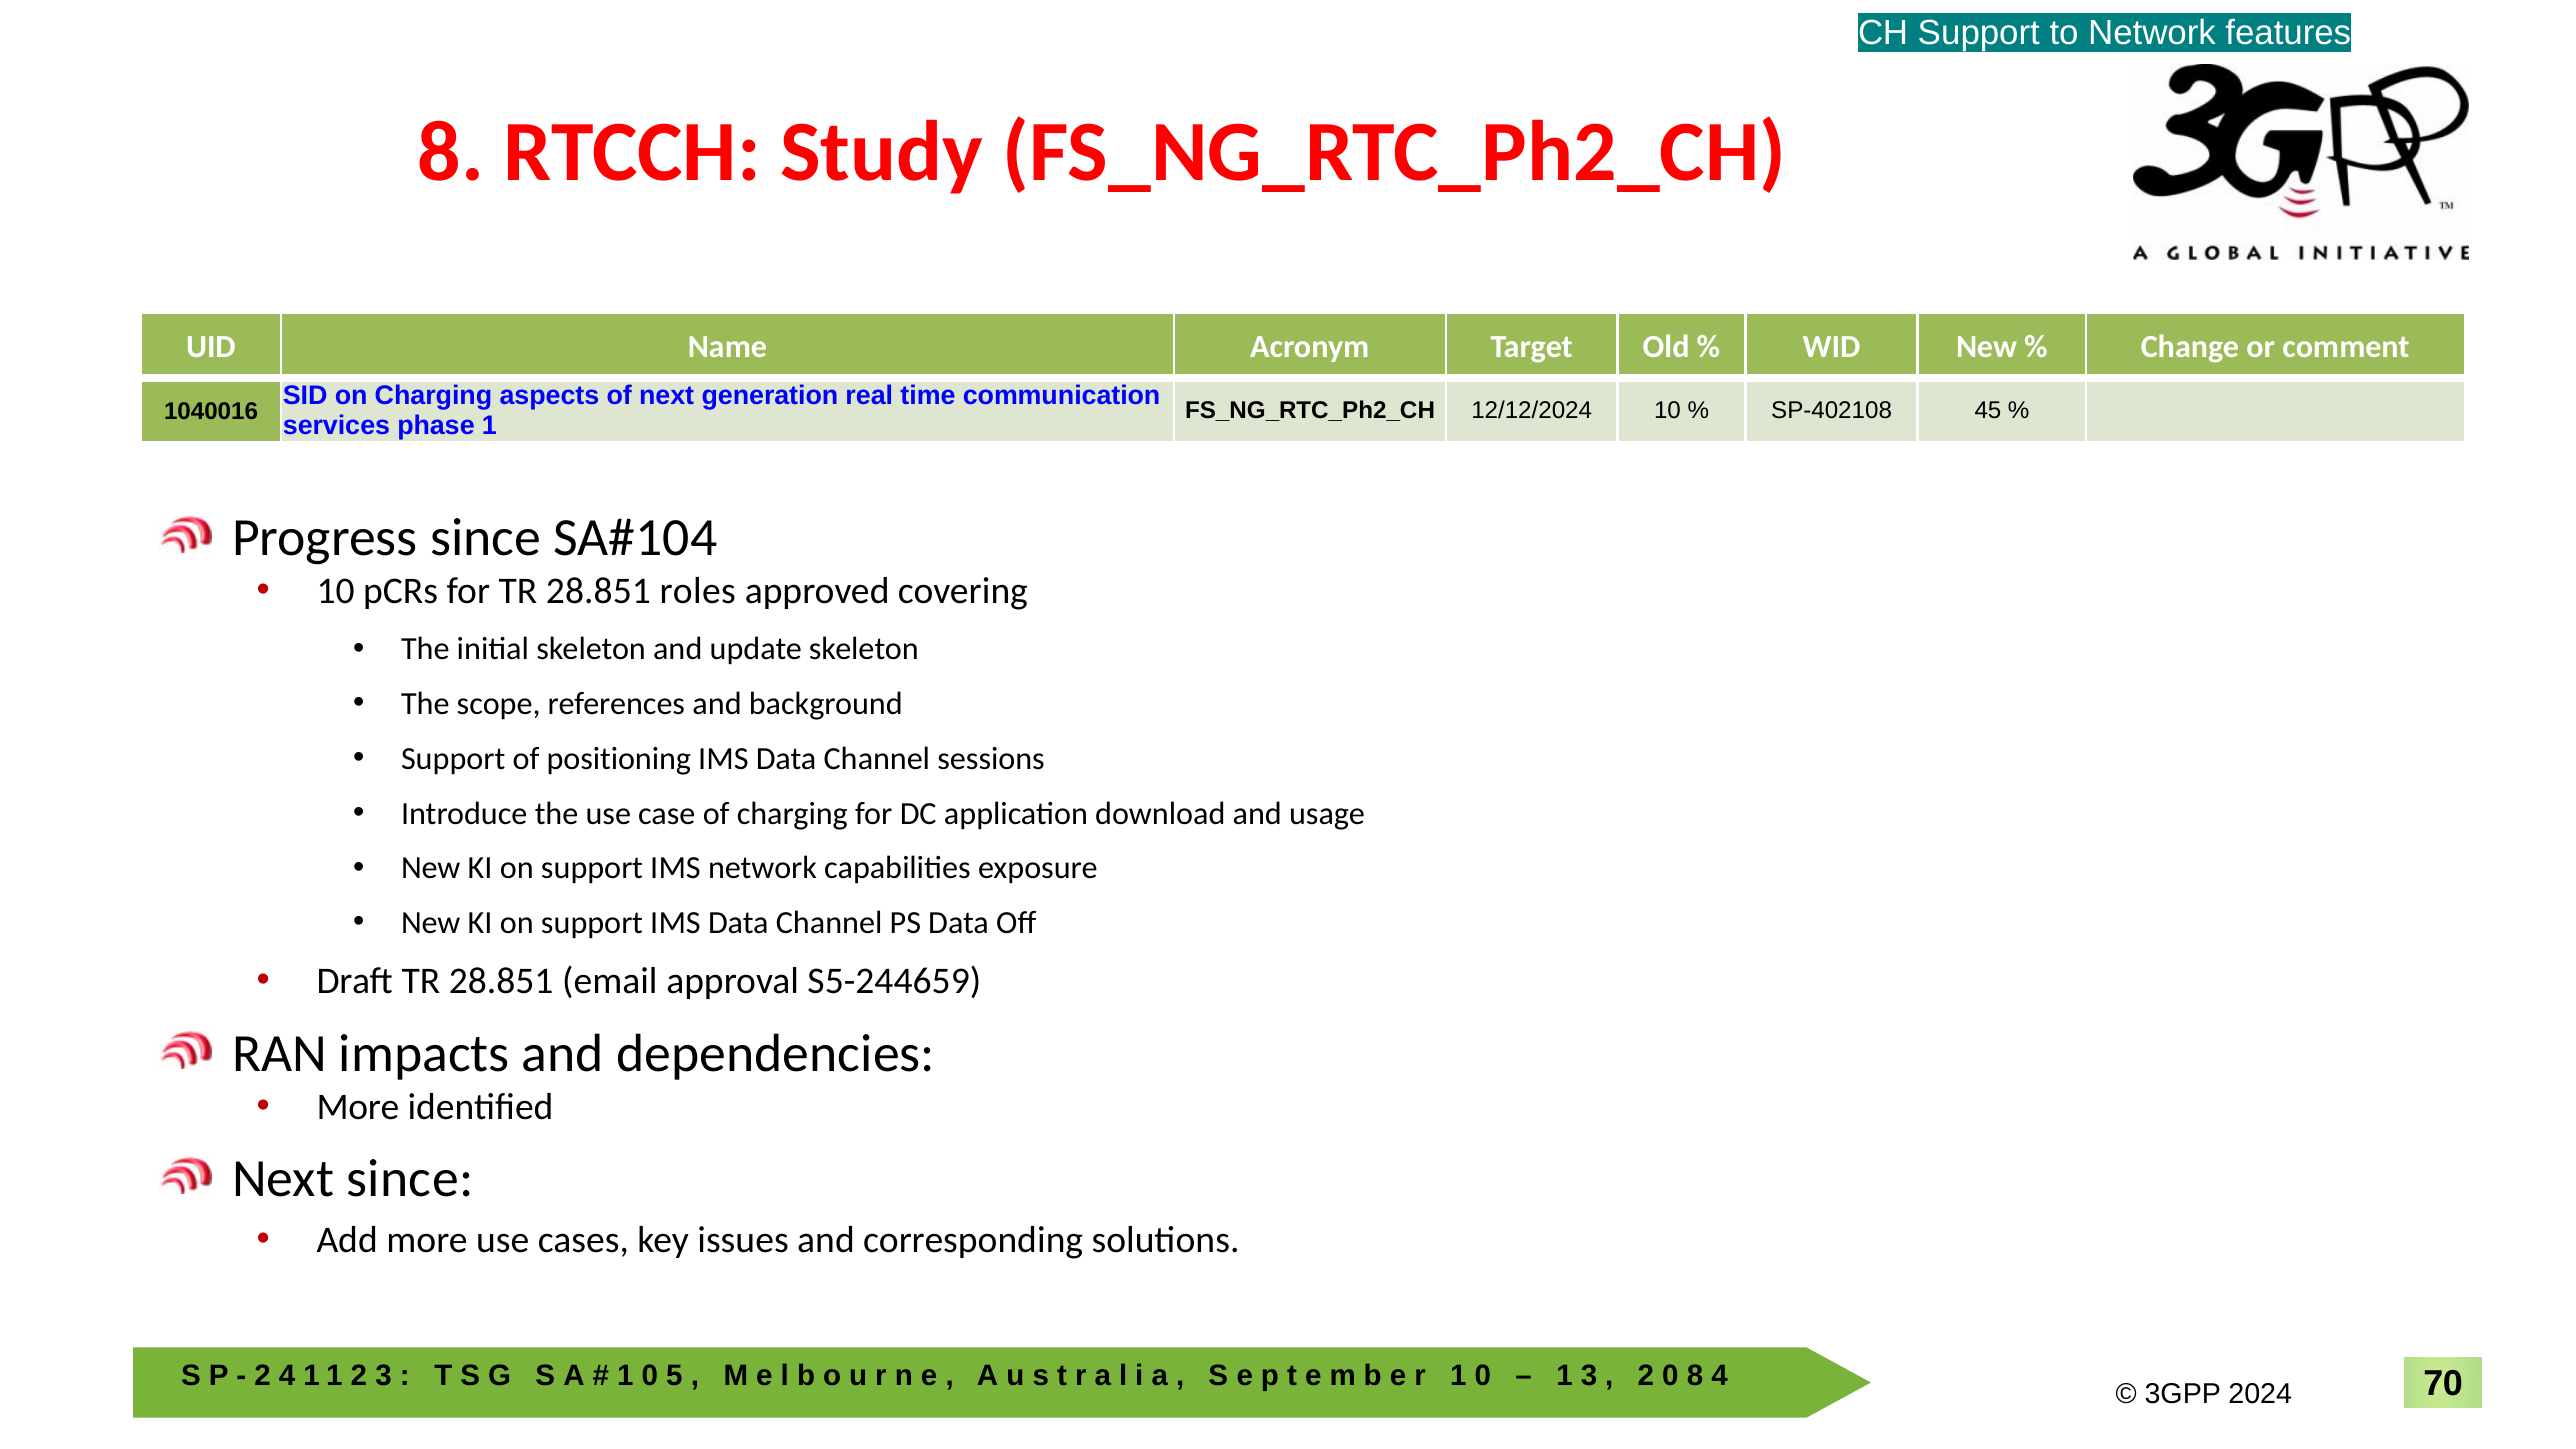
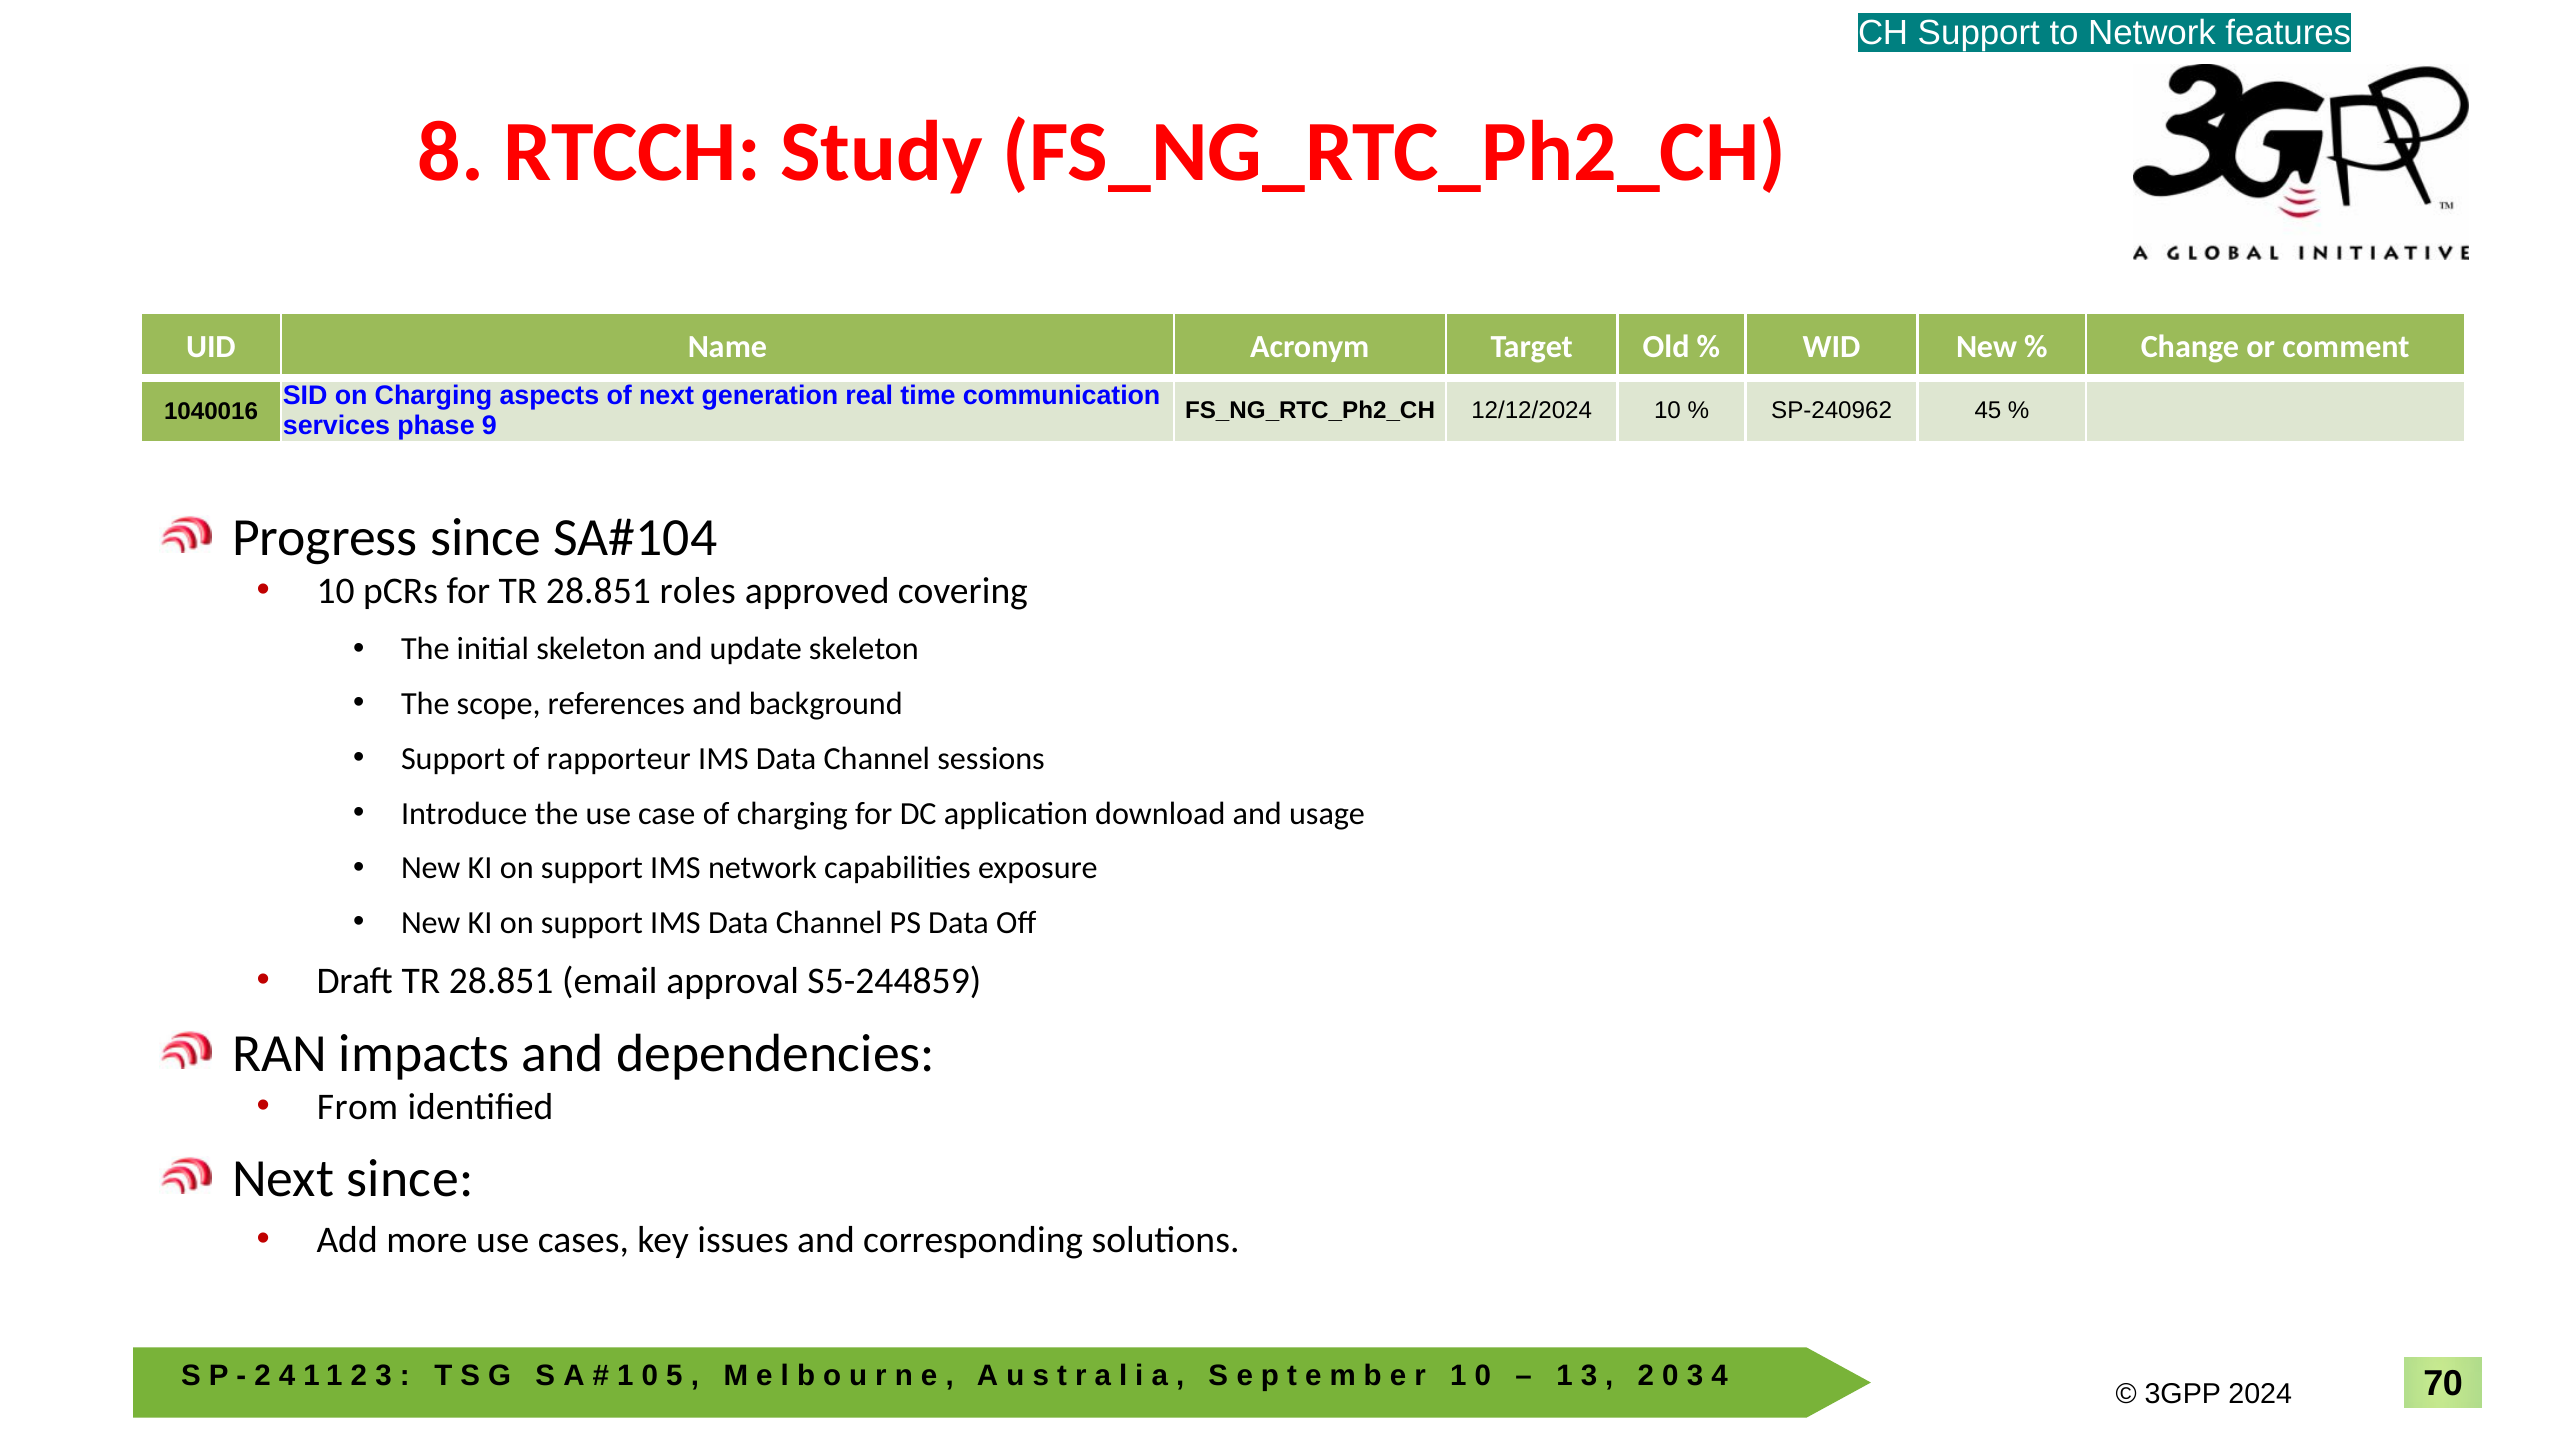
SP-402108: SP-402108 -> SP-240962
phase 1: 1 -> 9
positioning: positioning -> rapporteur
S5-244659: S5-244659 -> S5-244859
More at (358, 1107): More -> From
8 at (1695, 1376): 8 -> 3
